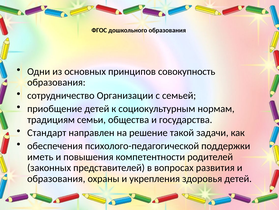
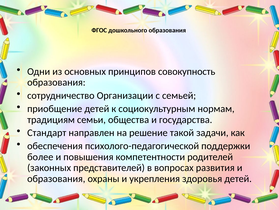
иметь: иметь -> более
